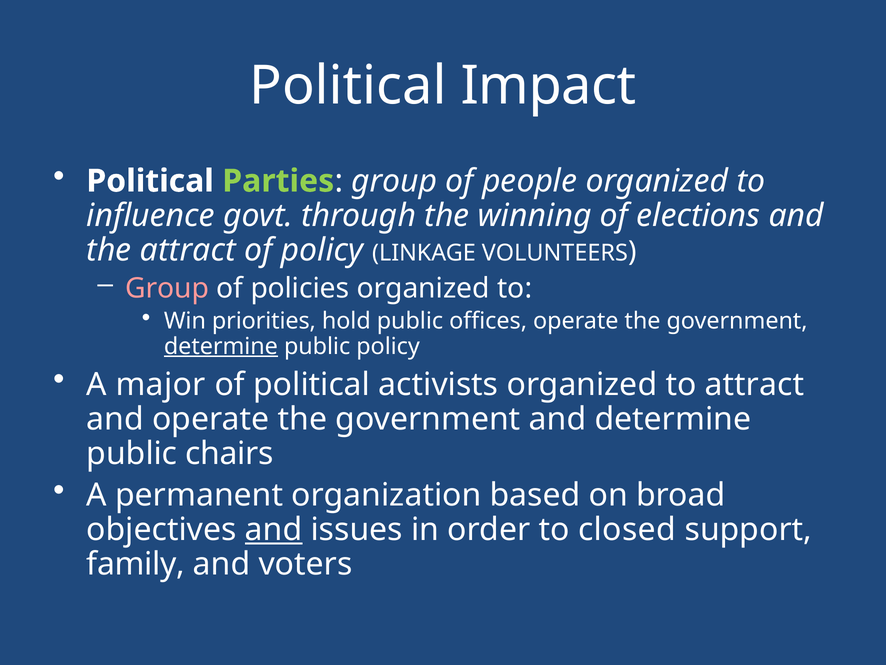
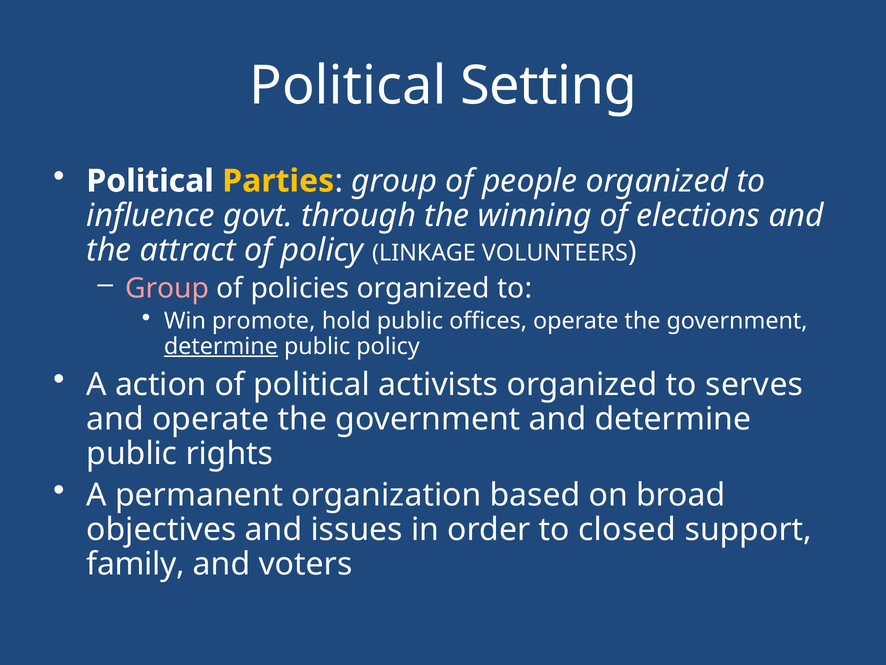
Impact: Impact -> Setting
Parties colour: light green -> yellow
priorities: priorities -> promote
major: major -> action
to attract: attract -> serves
chairs: chairs -> rights
and at (274, 529) underline: present -> none
